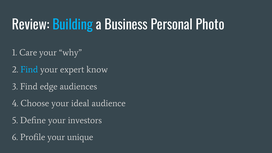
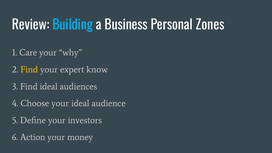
Photo: Photo -> Zones
Find at (29, 69) colour: light blue -> yellow
Find edge: edge -> ideal
Profile: Profile -> Action
unique: unique -> money
